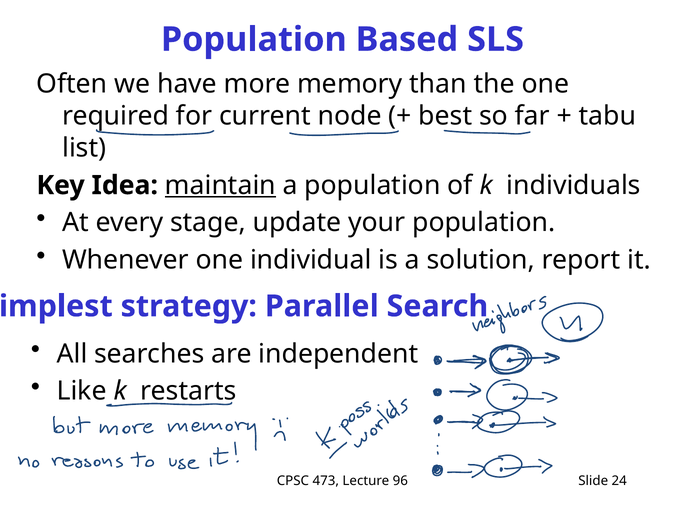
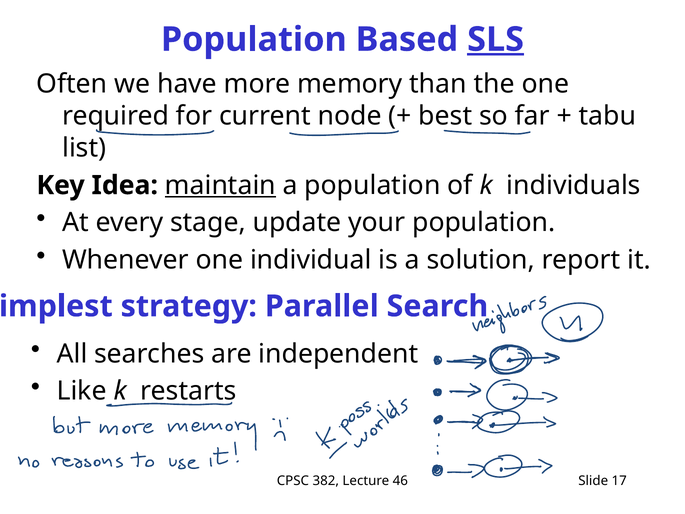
SLS underline: none -> present
473: 473 -> 382
96: 96 -> 46
24: 24 -> 17
